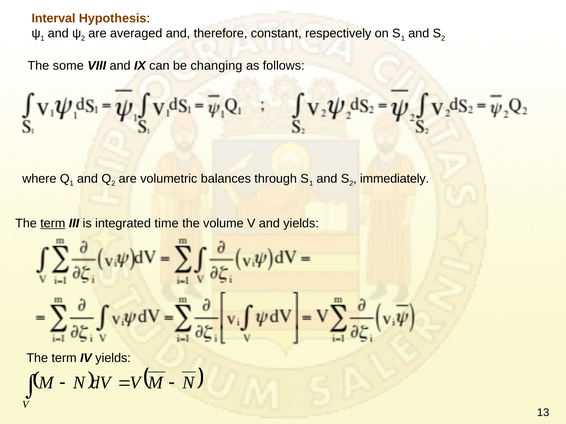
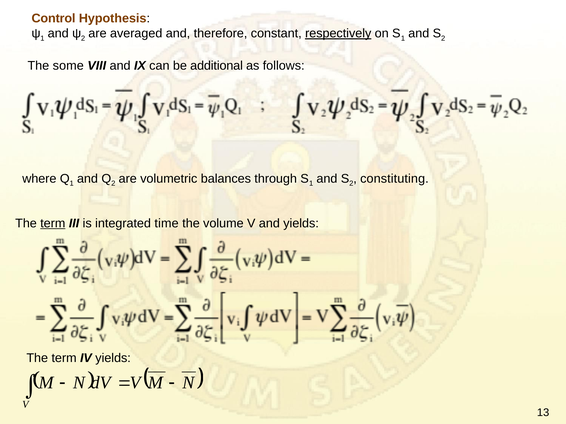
Interval: Interval -> Control
respectively underline: none -> present
changing: changing -> additional
immediately: immediately -> constituting
